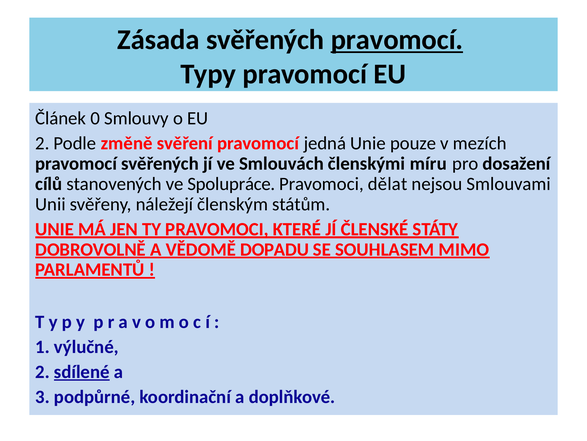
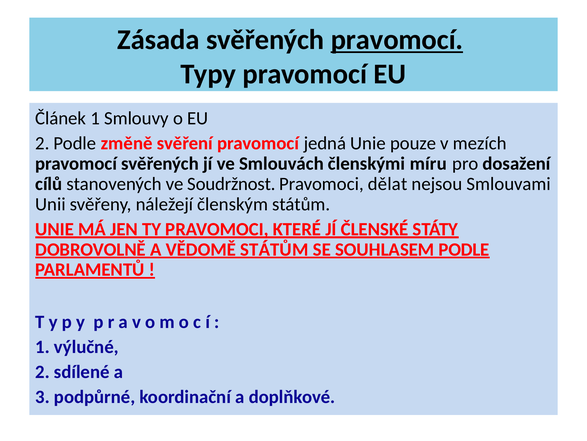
Článek 0: 0 -> 1
Spolupráce: Spolupráce -> Soudržnost
VĚDOMĚ DOPADU: DOPADU -> STÁTŮM
SOUHLASEM MIMO: MIMO -> PODLE
sdílené underline: present -> none
